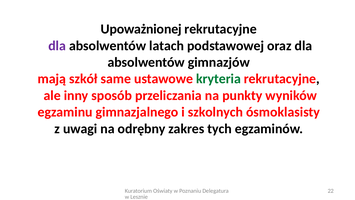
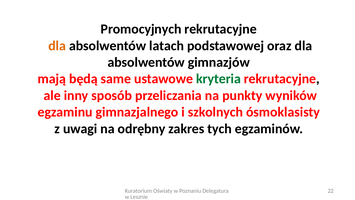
Upoważnionej: Upoważnionej -> Promocyjnych
dla at (57, 46) colour: purple -> orange
szkół: szkół -> będą
